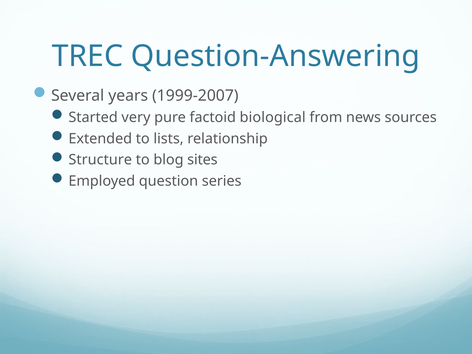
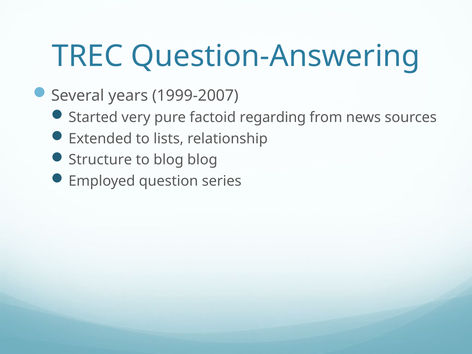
biological: biological -> regarding
blog sites: sites -> blog
